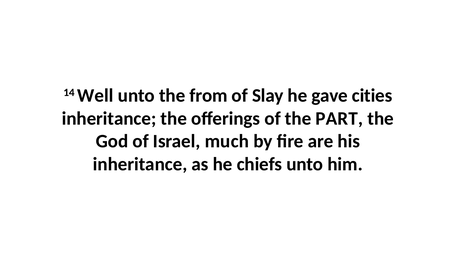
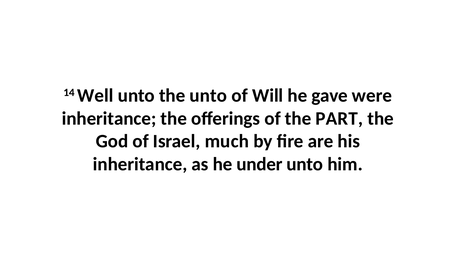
the from: from -> unto
Slay: Slay -> Will
cities: cities -> were
chiefs: chiefs -> under
